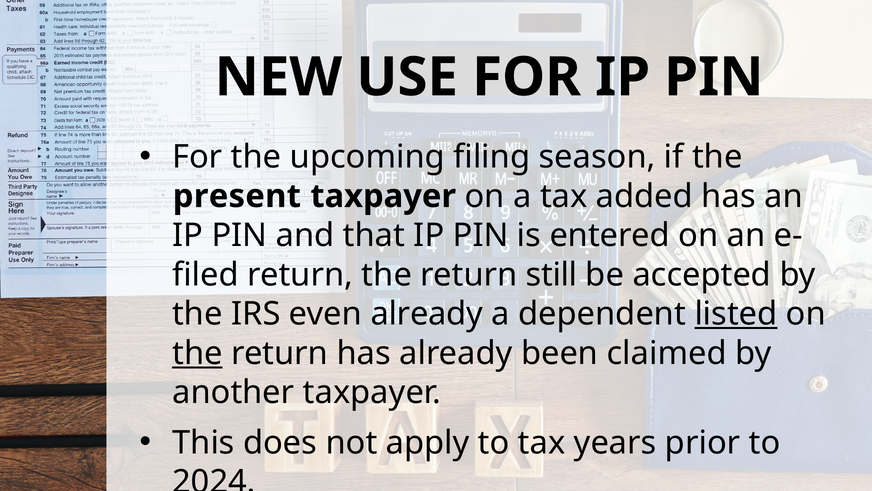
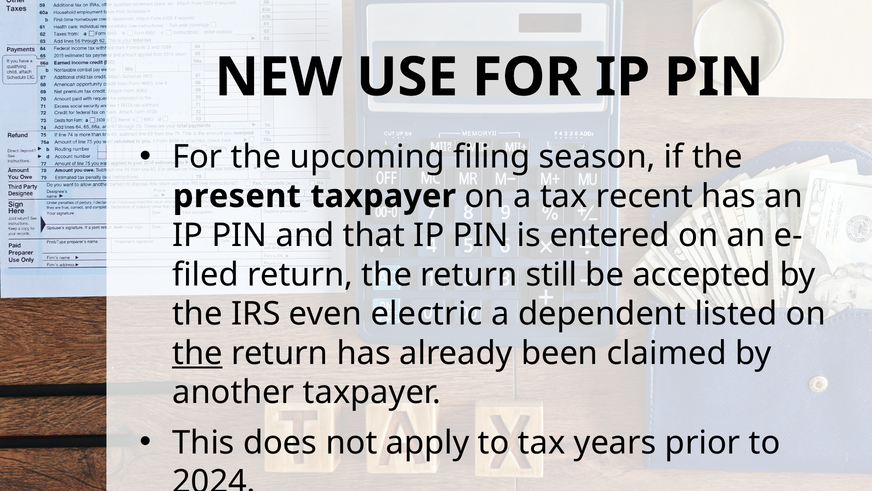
added: added -> recent
even already: already -> electric
listed underline: present -> none
